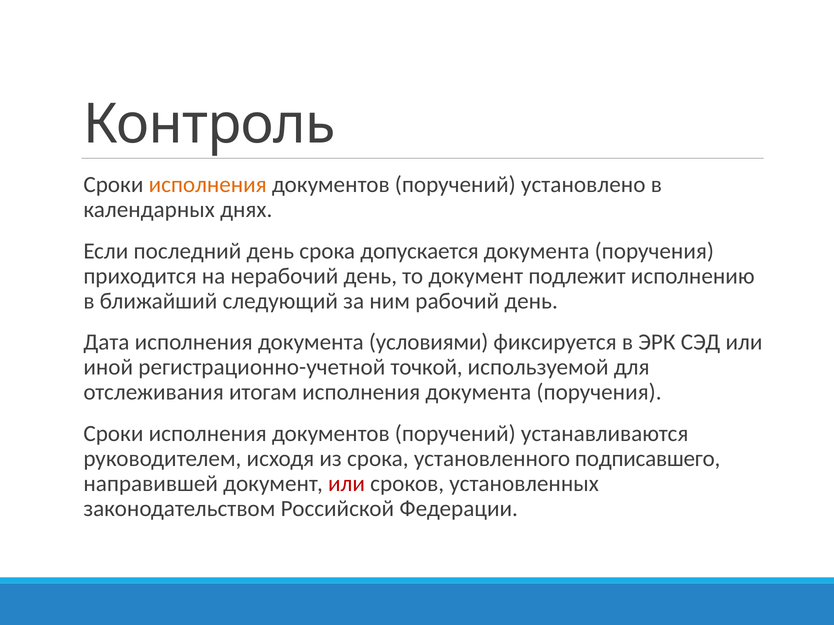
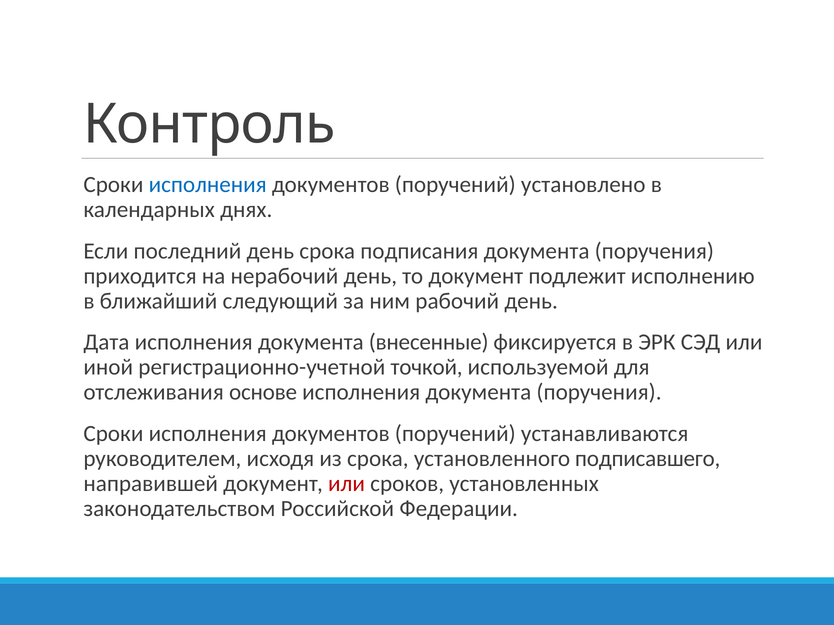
исполнения at (208, 185) colour: orange -> blue
допускается: допускается -> подписания
условиями: условиями -> внесенные
итогам: итогам -> основе
